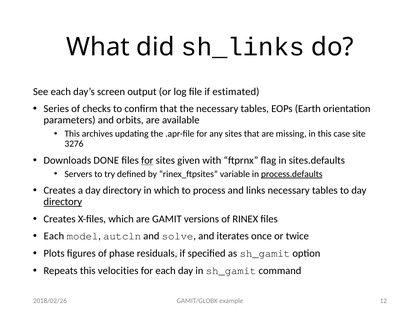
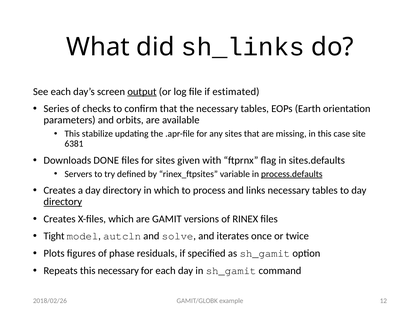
output underline: none -> present
archives: archives -> stabilize
3276: 3276 -> 6381
for at (147, 160) underline: present -> none
Each at (54, 236): Each -> Tight
this velocities: velocities -> necessary
